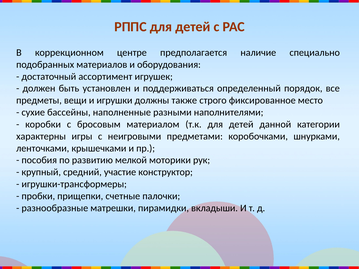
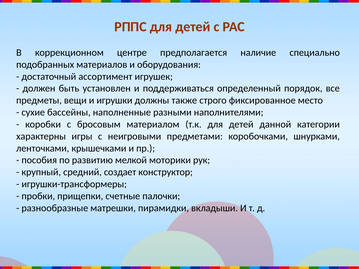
участие: участие -> создает
